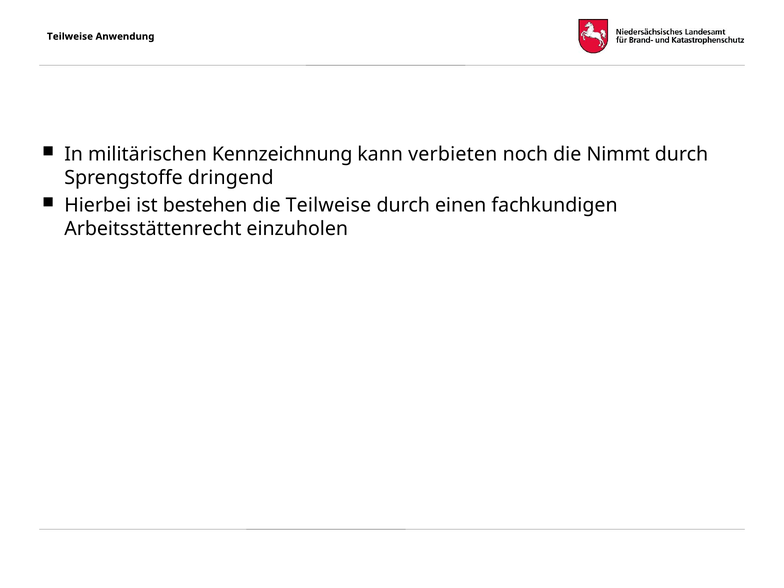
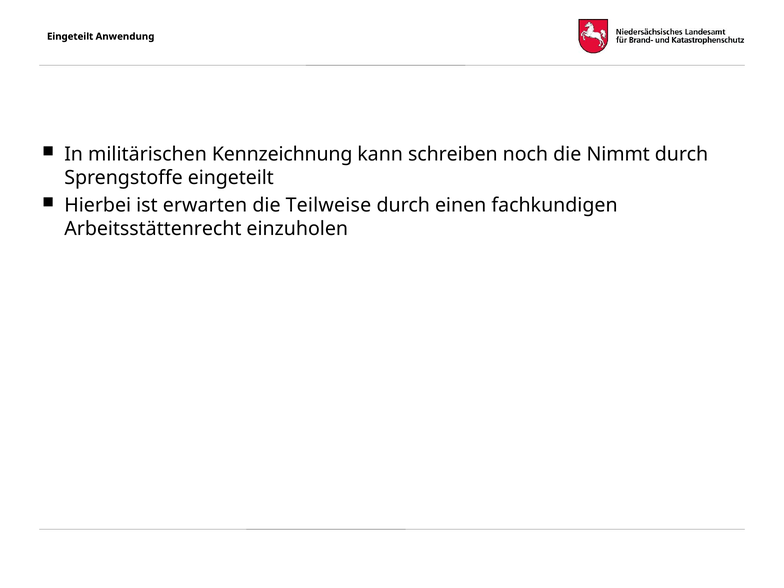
Teilweise at (70, 36): Teilweise -> Eingeteilt
verbieten: verbieten -> schreiben
Sprengstoffe dringend: dringend -> eingeteilt
bestehen: bestehen -> erwarten
